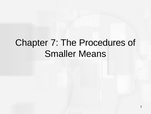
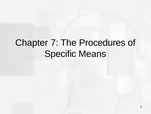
Smaller: Smaller -> Specific
